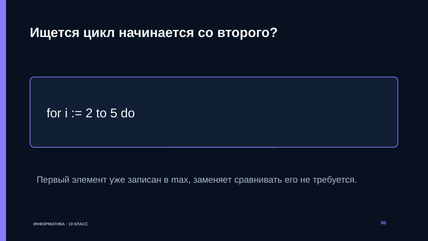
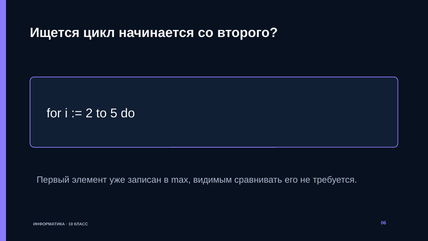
заменяет: заменяет -> видимым
